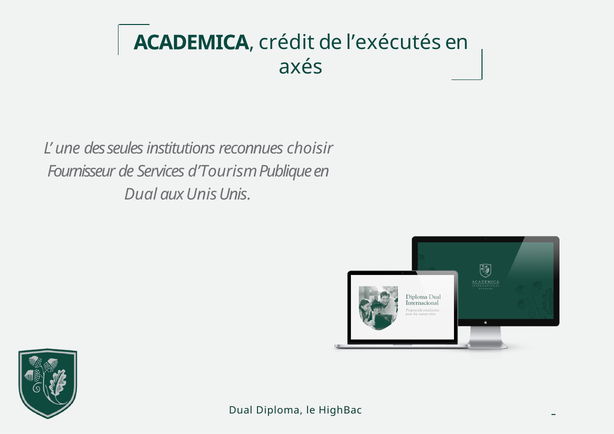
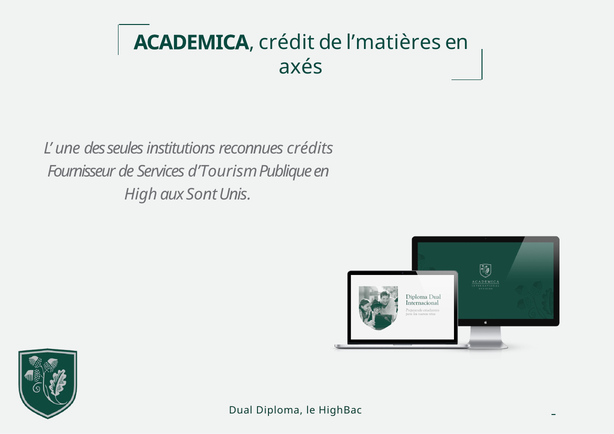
l’exécutés: l’exécutés -> l’matières
choisir: choisir -> crédits
Dual at (141, 195): Dual -> High
aux Unis: Unis -> Sont
